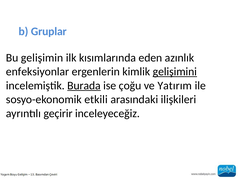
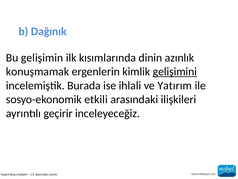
Gruplar: Gruplar -> Dağınık
eden: eden -> dinin
enfeksiyonlar: enfeksiyonlar -> konuşmamak
Burada underline: present -> none
çoğu: çoğu -> ihlali
